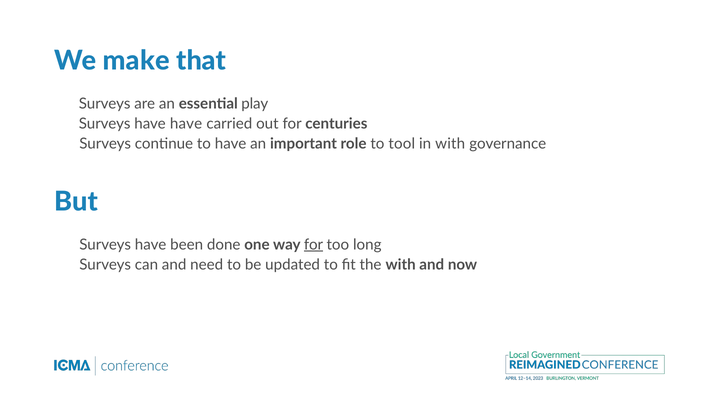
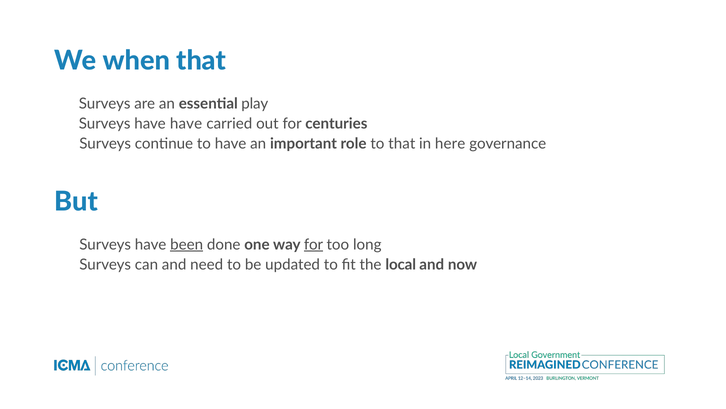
make: make -> when
to tool: tool -> that
in with: with -> here
been underline: none -> present
the with: with -> local
